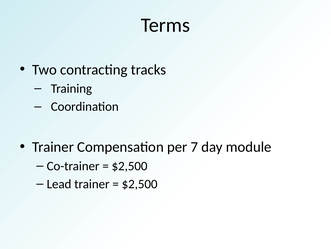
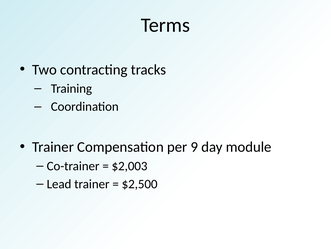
7: 7 -> 9
$2,500 at (130, 166): $2,500 -> $2,003
